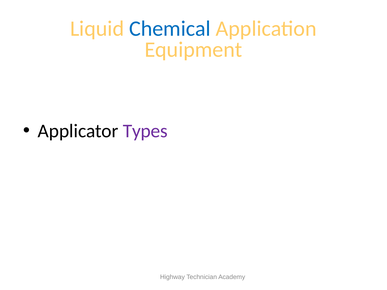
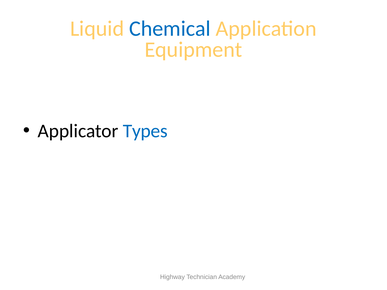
Types colour: purple -> blue
